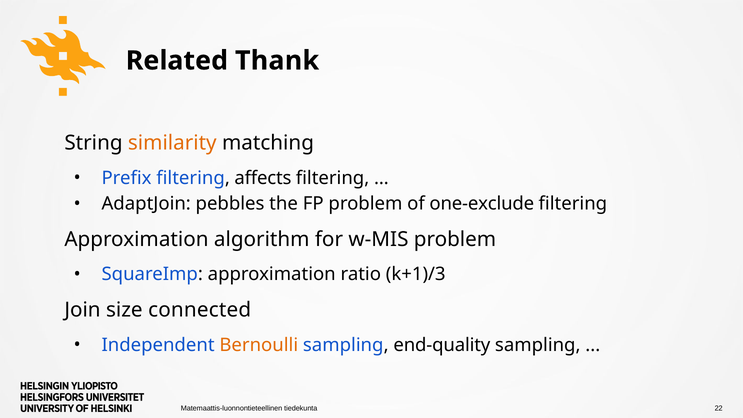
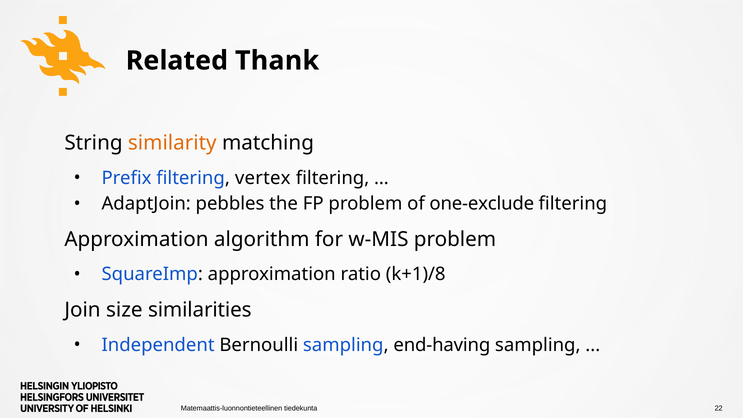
affects: affects -> vertex
k+1)/3: k+1)/3 -> k+1)/8
connected: connected -> similarities
Bernoulli colour: orange -> black
end-quality: end-quality -> end-having
